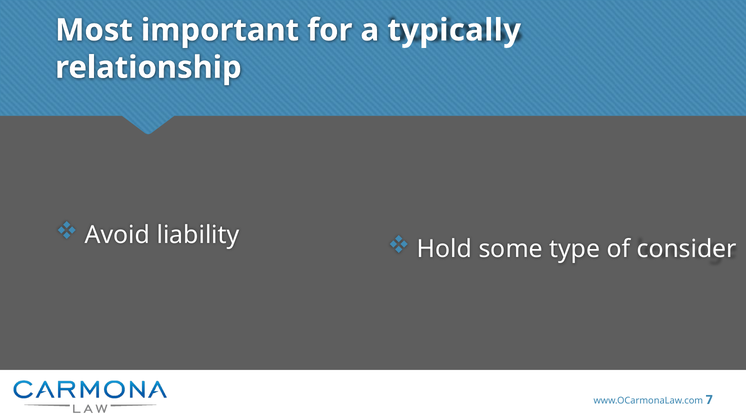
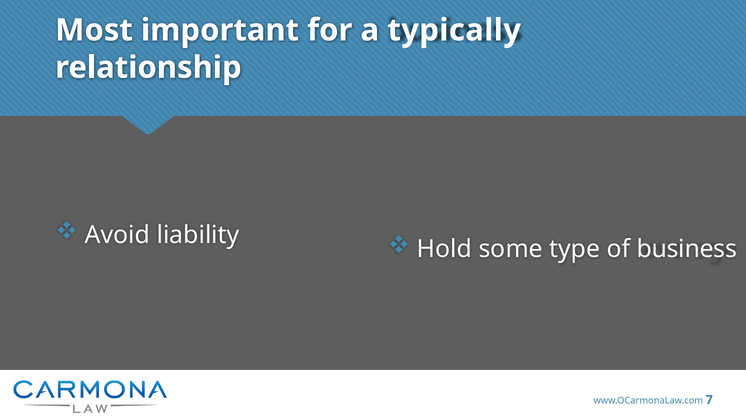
consider: consider -> business
